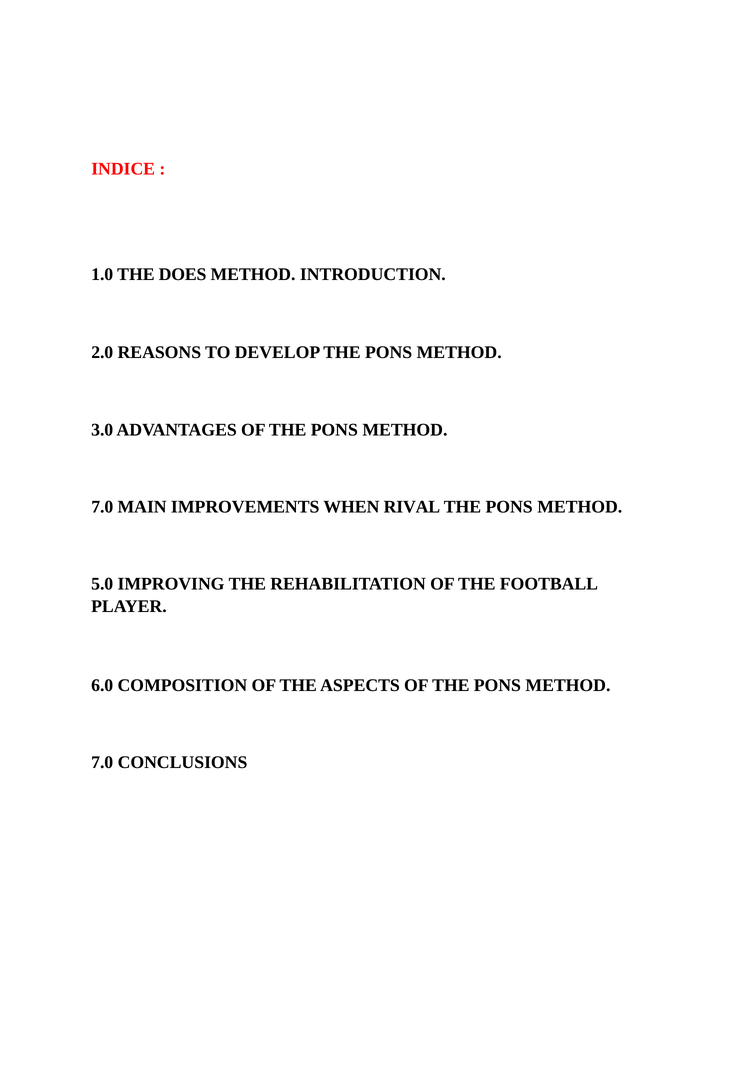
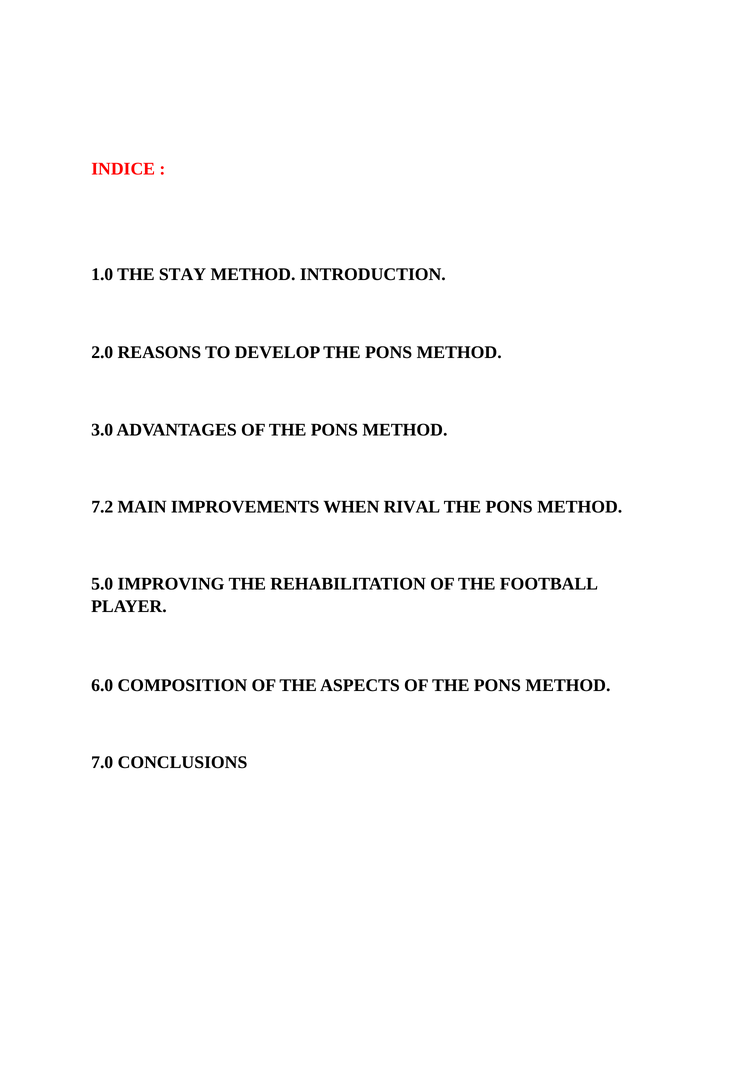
DOES: DOES -> STAY
7.0 at (102, 507): 7.0 -> 7.2
